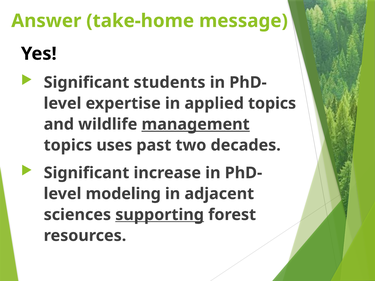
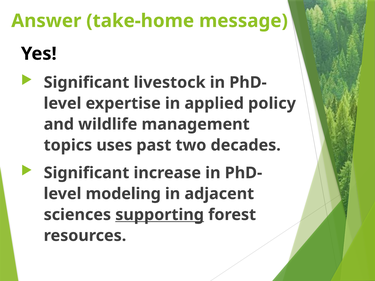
students: students -> livestock
applied topics: topics -> policy
management underline: present -> none
